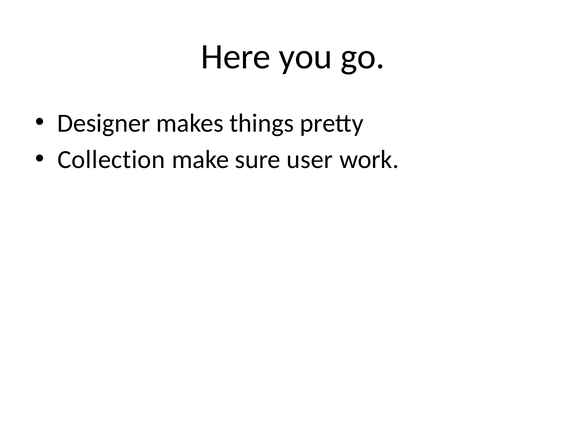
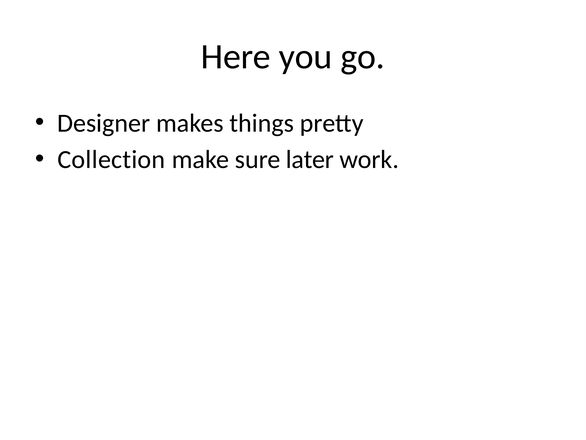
user: user -> later
